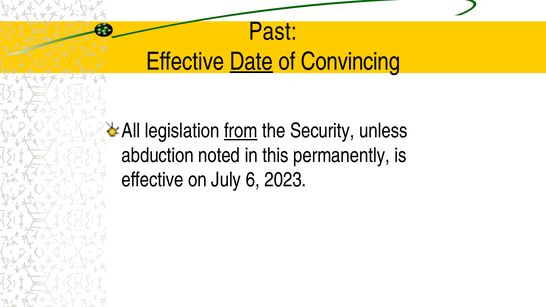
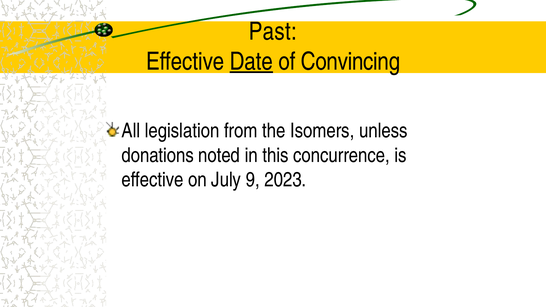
from underline: present -> none
Security: Security -> Isomers
abduction: abduction -> donations
permanently: permanently -> concurrence
6: 6 -> 9
